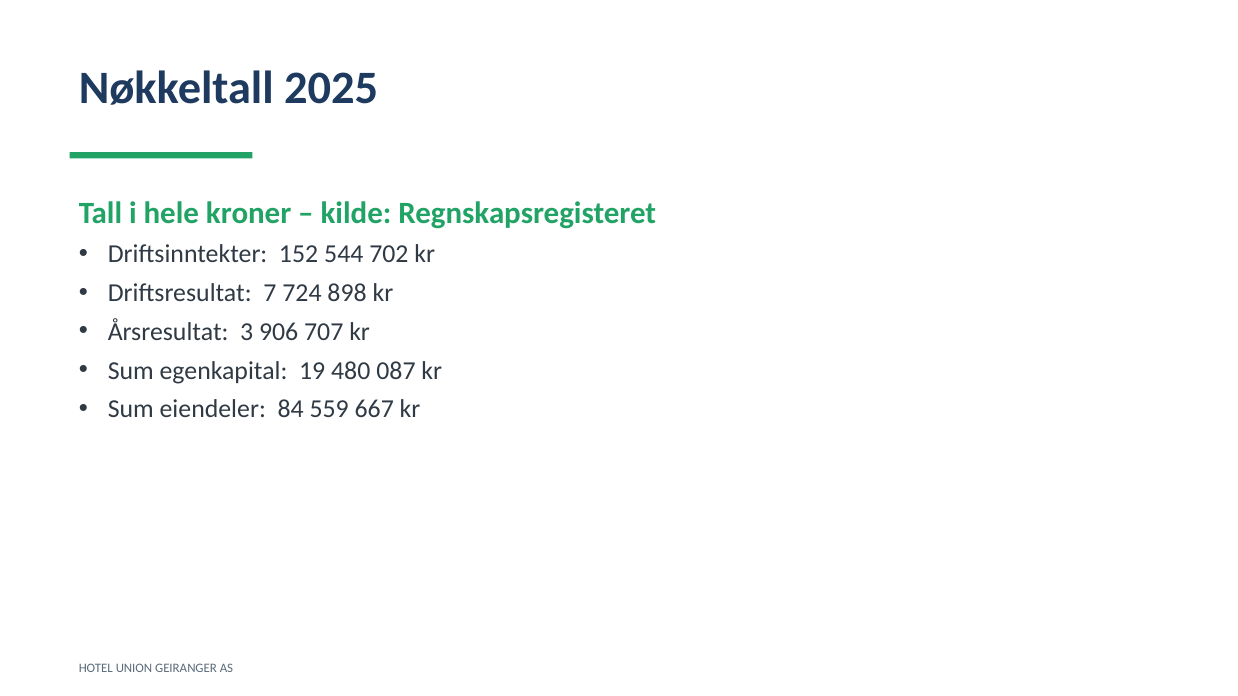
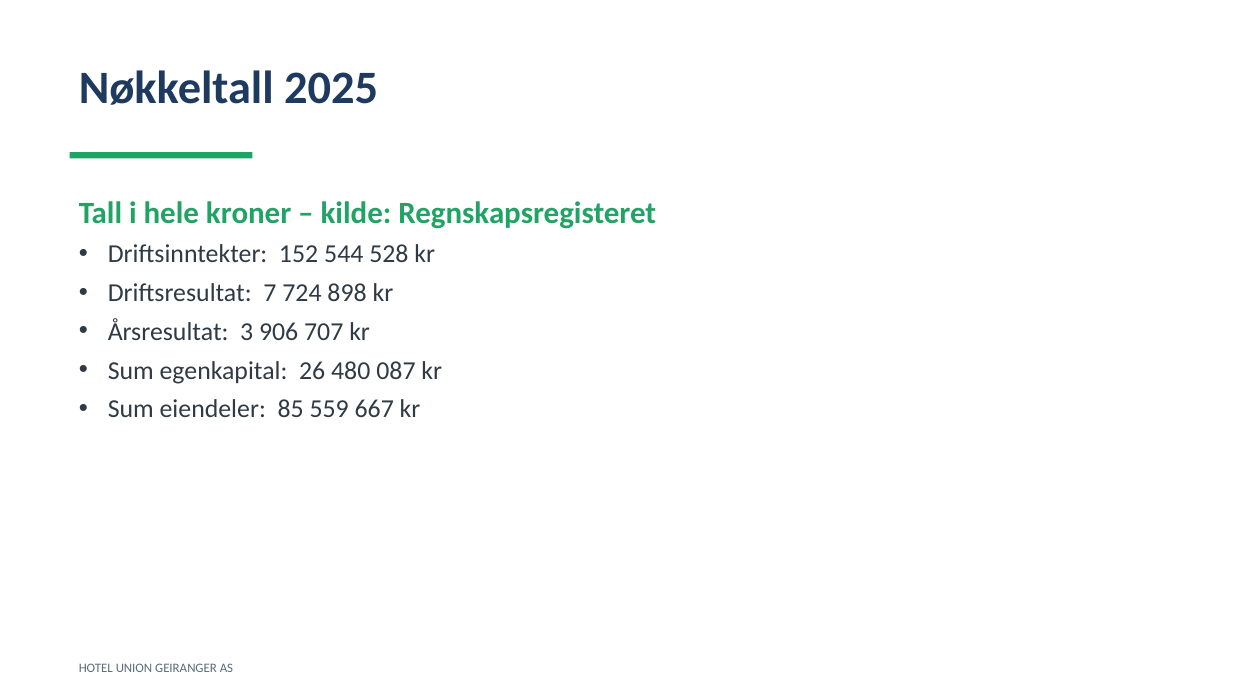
702: 702 -> 528
19: 19 -> 26
84: 84 -> 85
